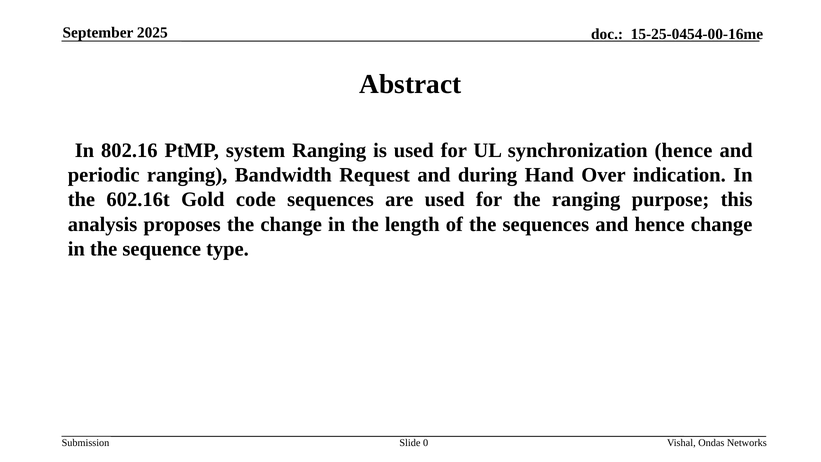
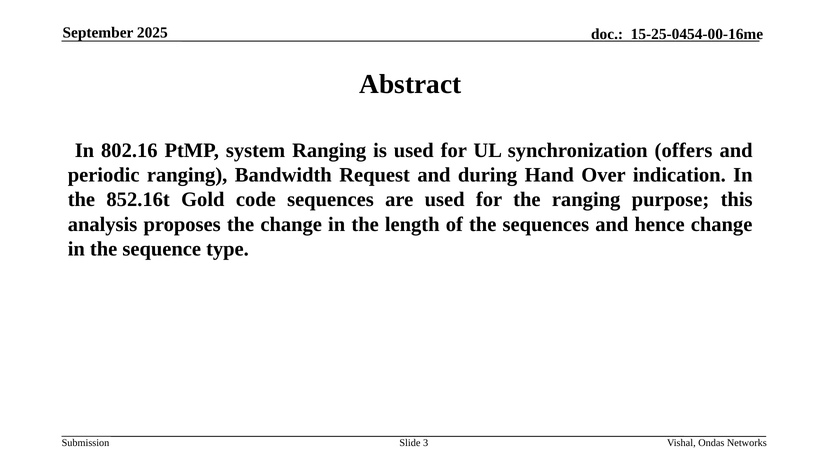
synchronization hence: hence -> offers
602.16t: 602.16t -> 852.16t
0: 0 -> 3
